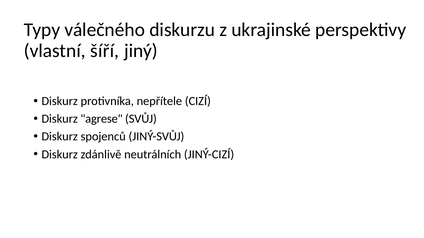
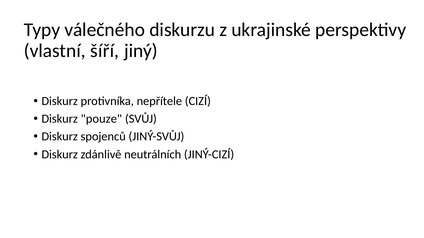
agrese: agrese -> pouze
